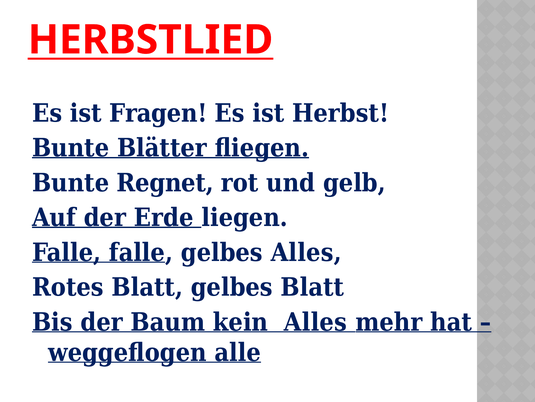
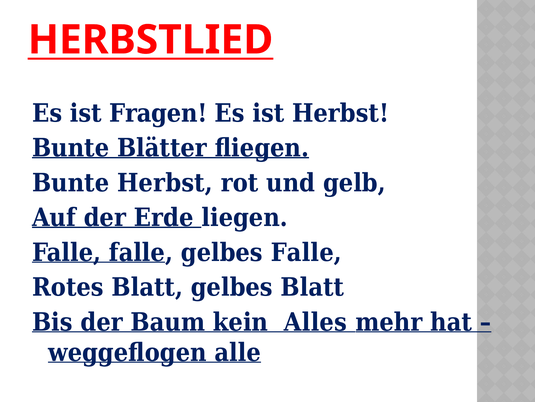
Bunte Regnet: Regnet -> Herbst
gelbes Alles: Alles -> Falle
